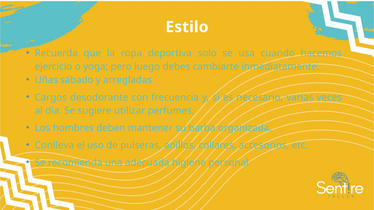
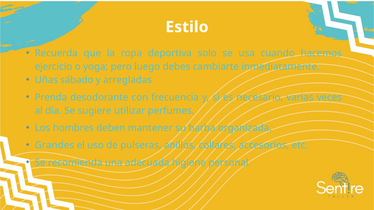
Cargos: Cargos -> Prenda
Conlleva: Conlleva -> Grandes
